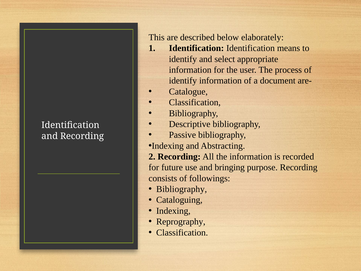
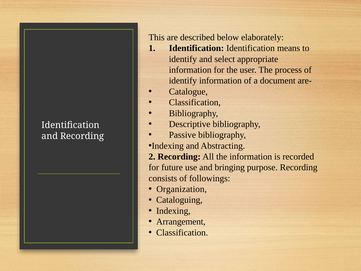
Bibliography at (182, 189): Bibliography -> Organization
Reprography: Reprography -> Arrangement
